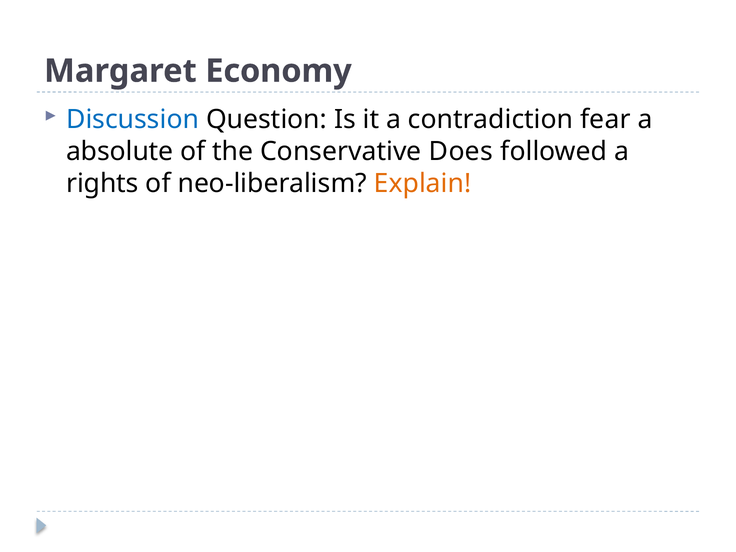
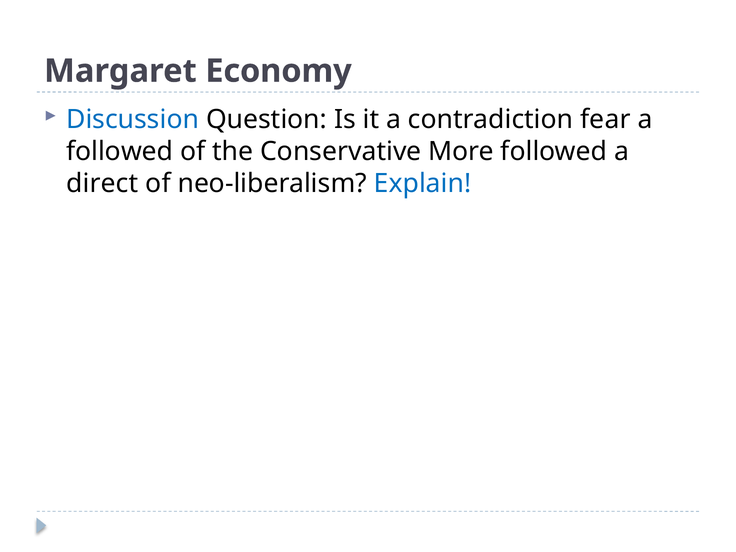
absolute at (120, 151): absolute -> followed
Does: Does -> More
rights: rights -> direct
Explain colour: orange -> blue
